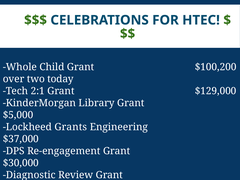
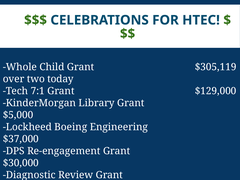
$100,200: $100,200 -> $305,119
2:1: 2:1 -> 7:1
Lockheed Grants: Grants -> Boeing
